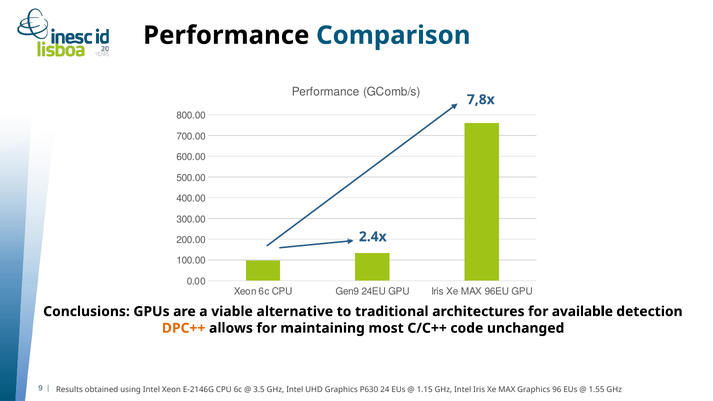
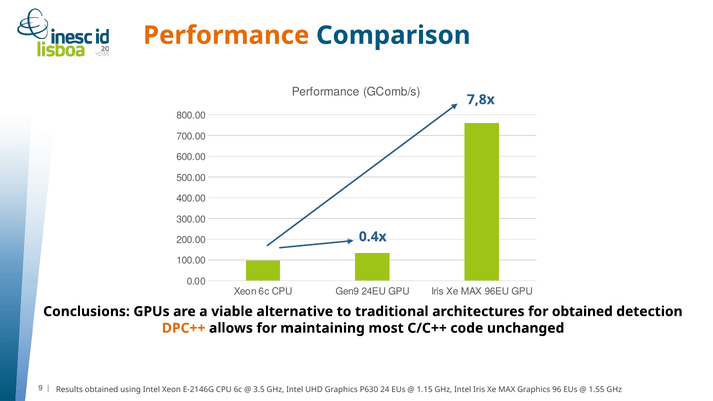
Performance at (226, 35) colour: black -> orange
2.4x: 2.4x -> 0.4x
for available: available -> obtained
